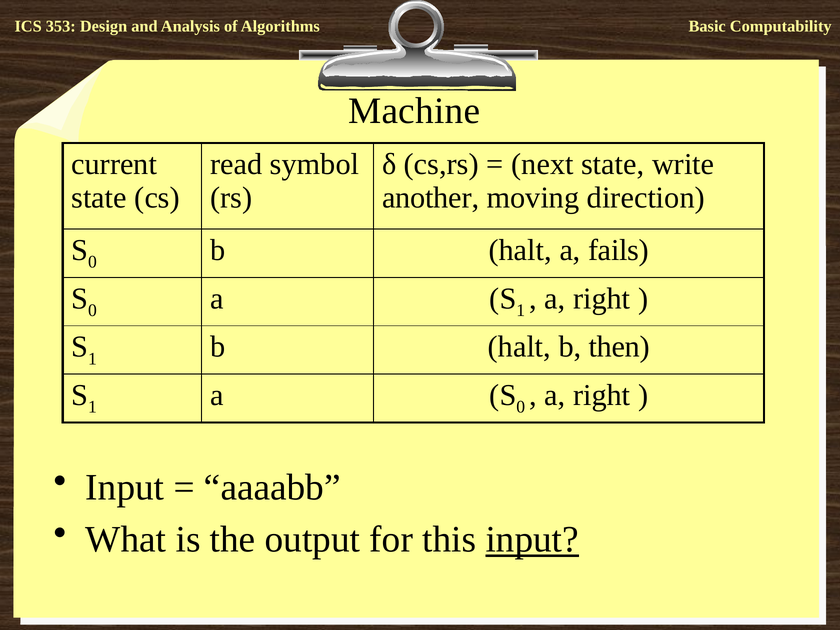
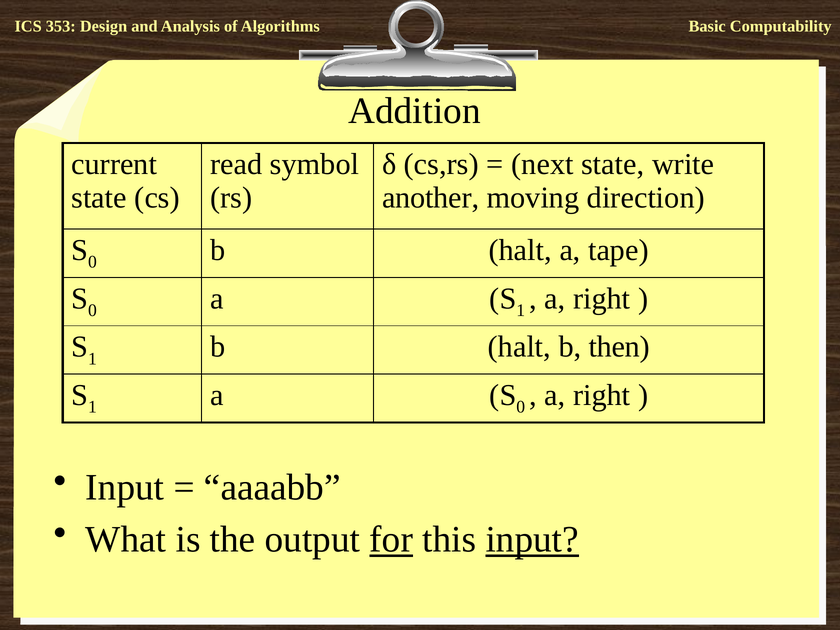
Machine: Machine -> Addition
fails: fails -> tape
for underline: none -> present
